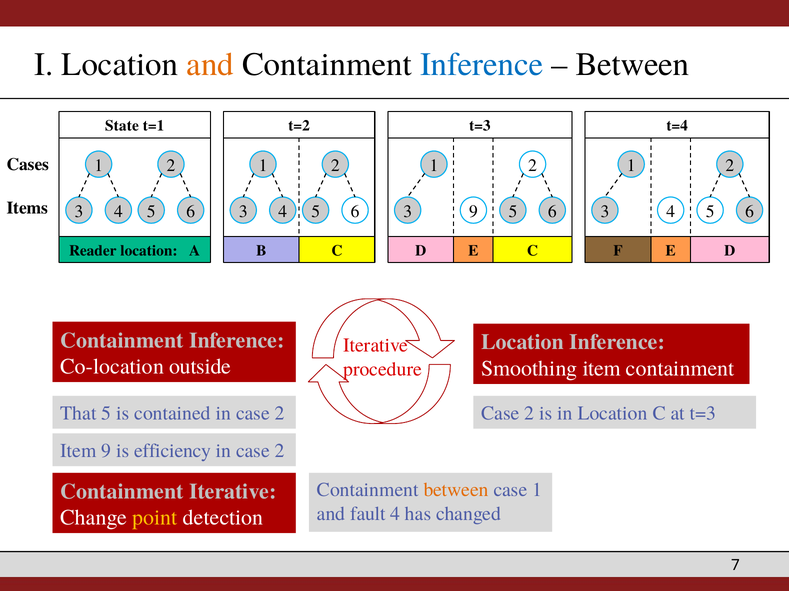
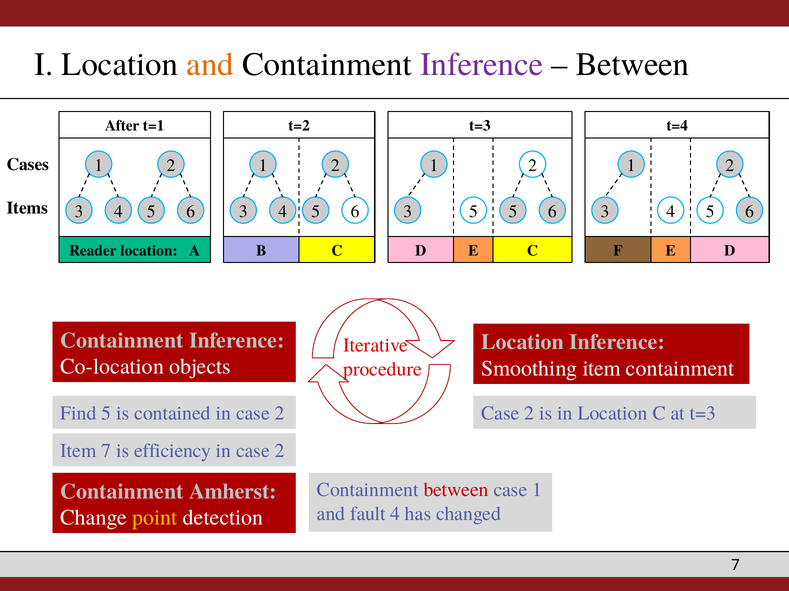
Inference at (482, 65) colour: blue -> purple
State: State -> After
3 9: 9 -> 5
outside: outside -> objects
That: That -> Find
Item 9: 9 -> 7
between at (456, 491) colour: orange -> red
Containment Iterative: Iterative -> Amherst
